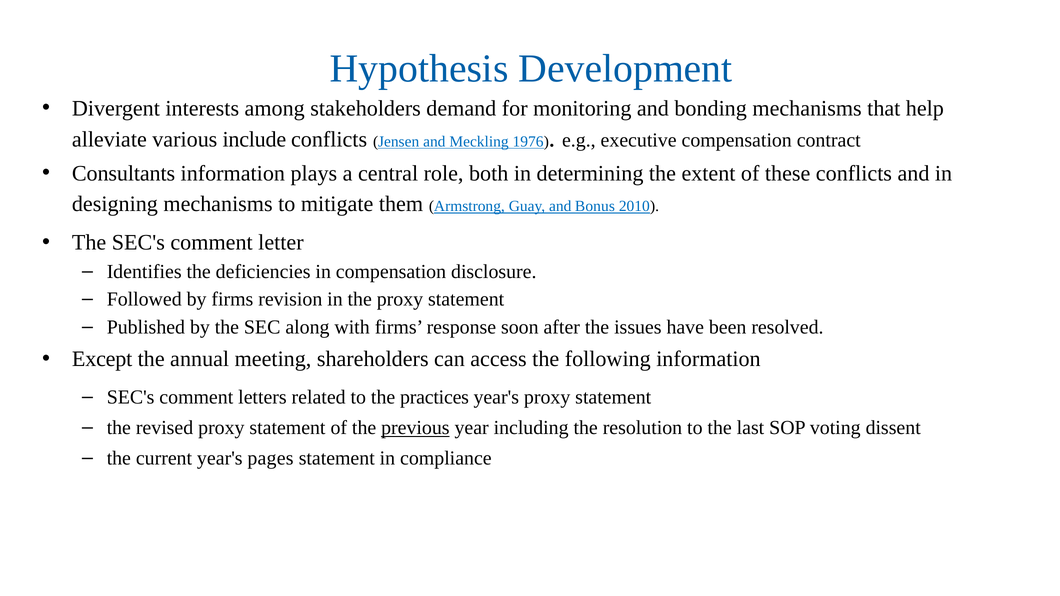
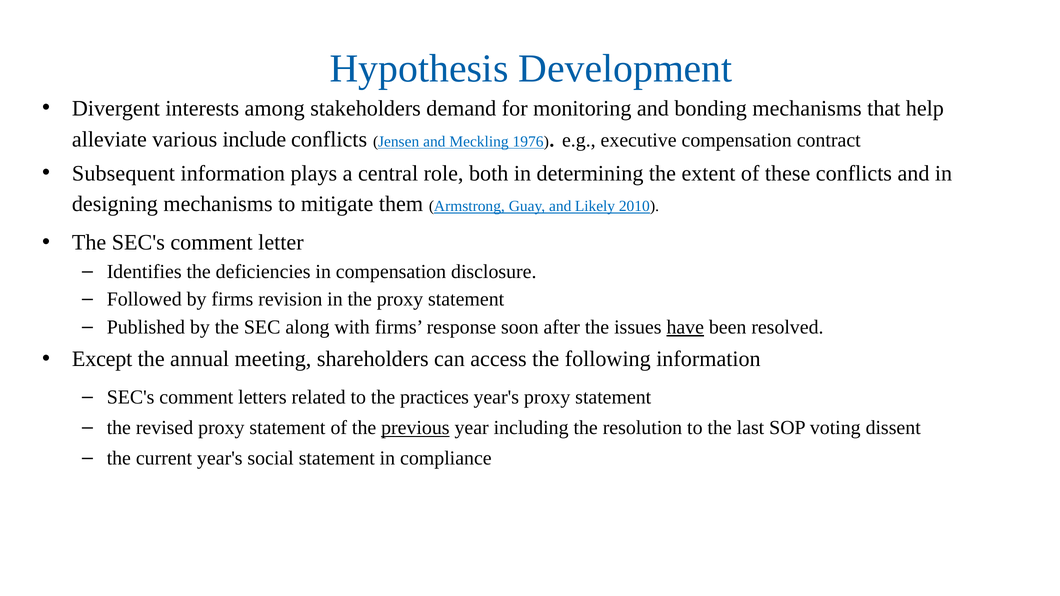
Consultants: Consultants -> Subsequent
Bonus: Bonus -> Likely
have underline: none -> present
pages: pages -> social
